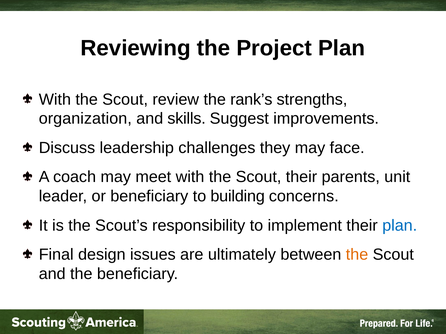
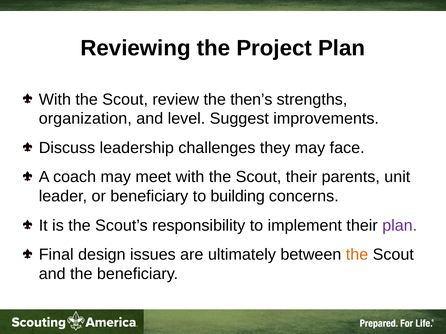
rank’s: rank’s -> then’s
skills: skills -> level
plan at (400, 226) colour: blue -> purple
